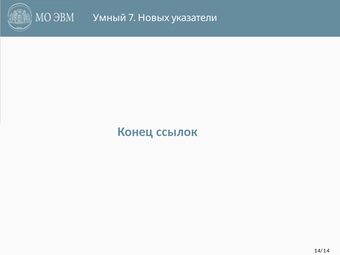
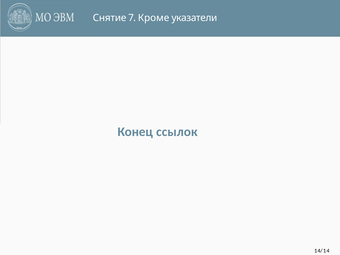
Умный: Умный -> Снятие
Новых: Новых -> Кроме
